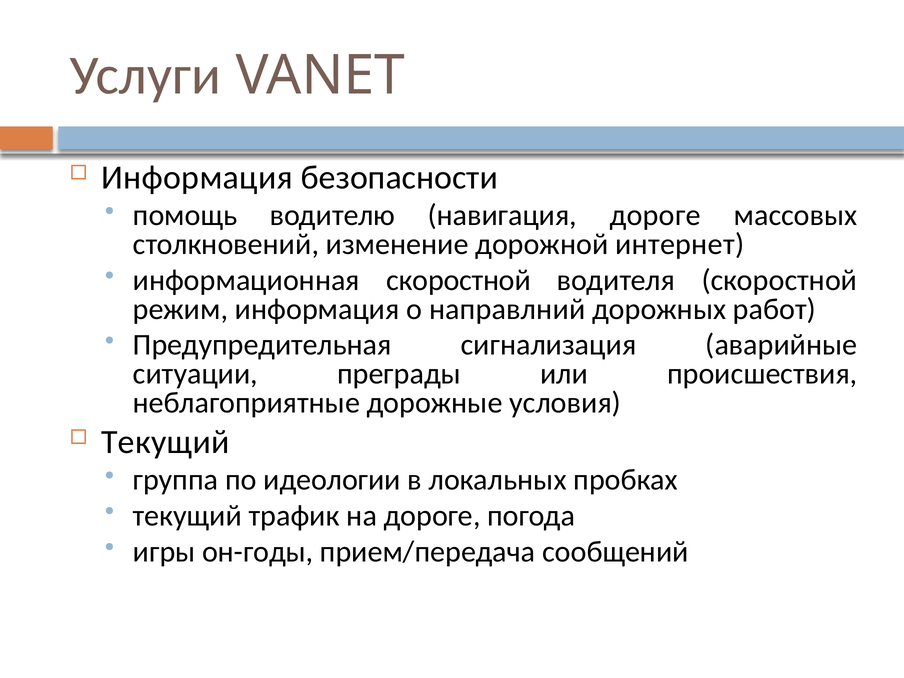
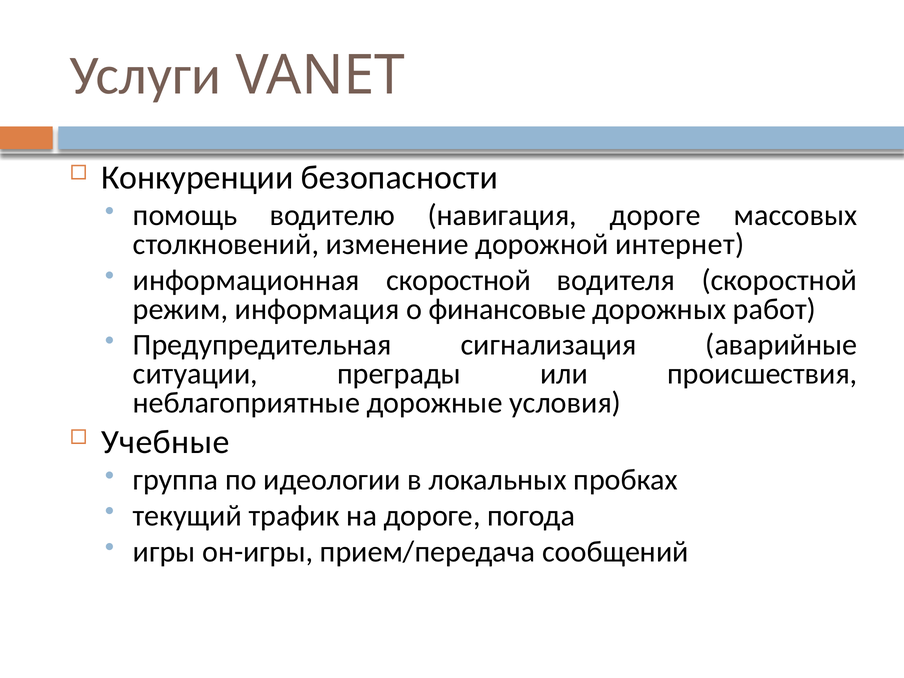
Информация at (197, 178): Информация -> Конкуренции
направлний: направлний -> финансовые
Текущий at (165, 442): Текущий -> Учебные
он-годы: он-годы -> он-игры
